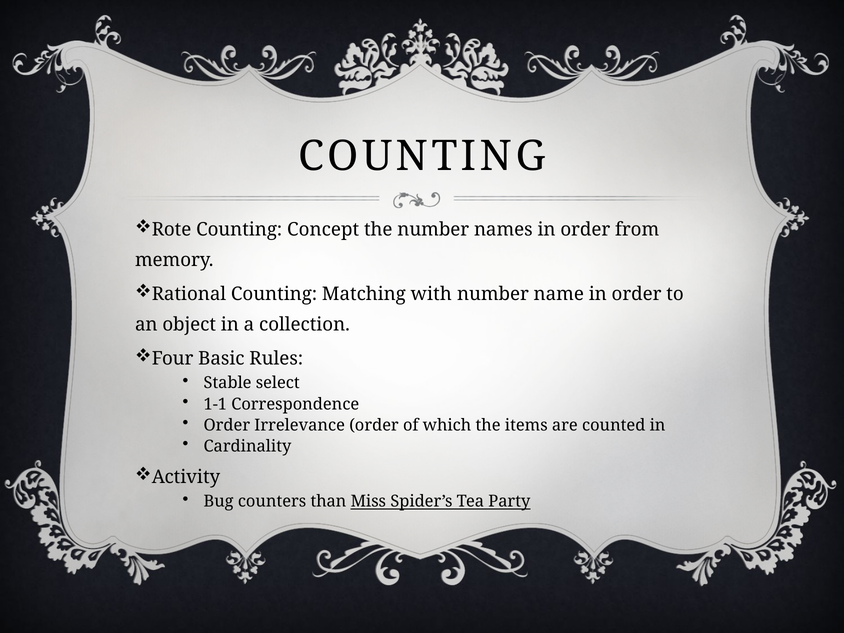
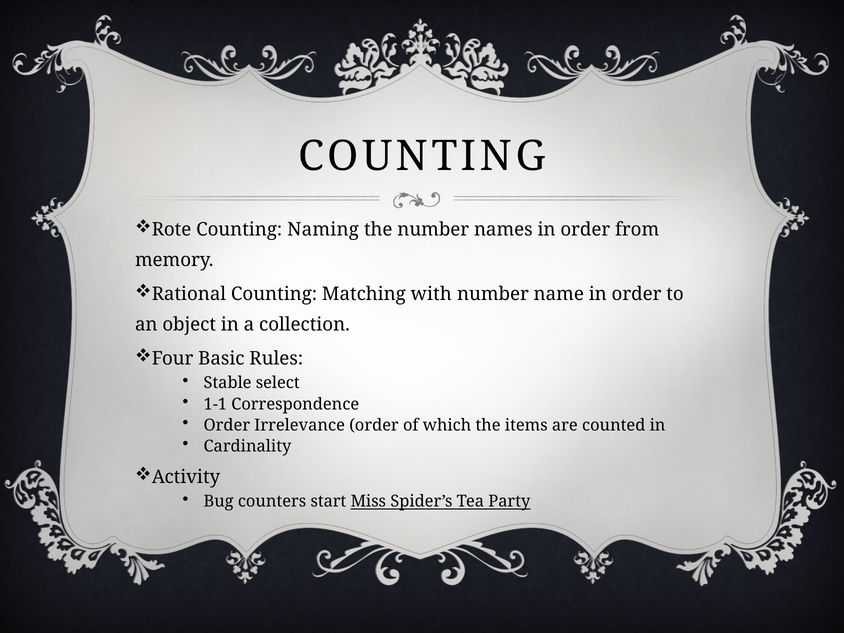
Concept: Concept -> Naming
than: than -> start
